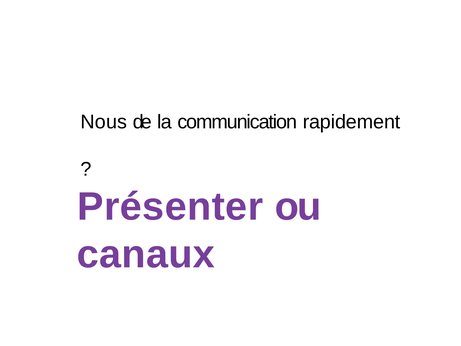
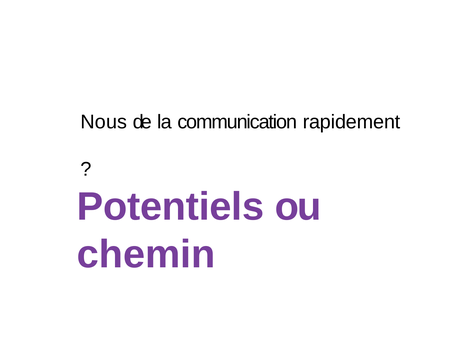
Présenter: Présenter -> Potentiels
canaux: canaux -> chemin
